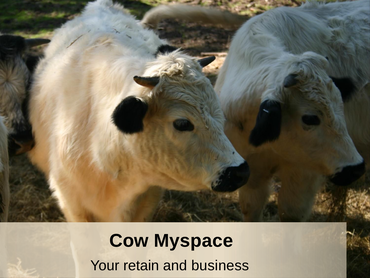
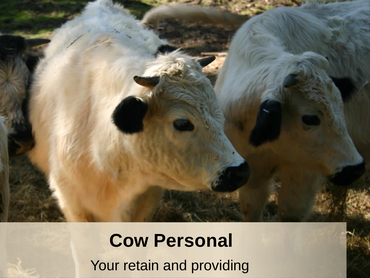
Myspace: Myspace -> Personal
business: business -> providing
